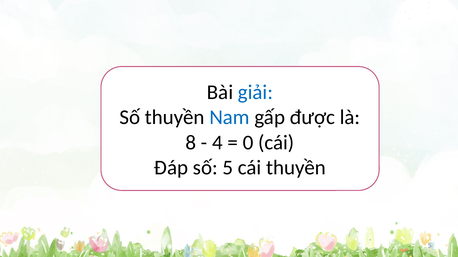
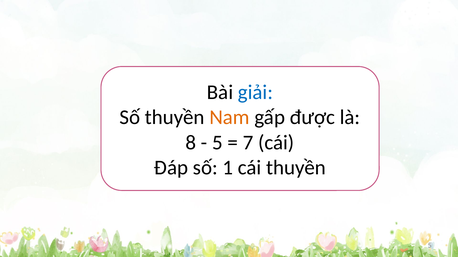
Nam colour: blue -> orange
4 at (217, 143): 4 -> 5
0: 0 -> 7
số 5: 5 -> 1
